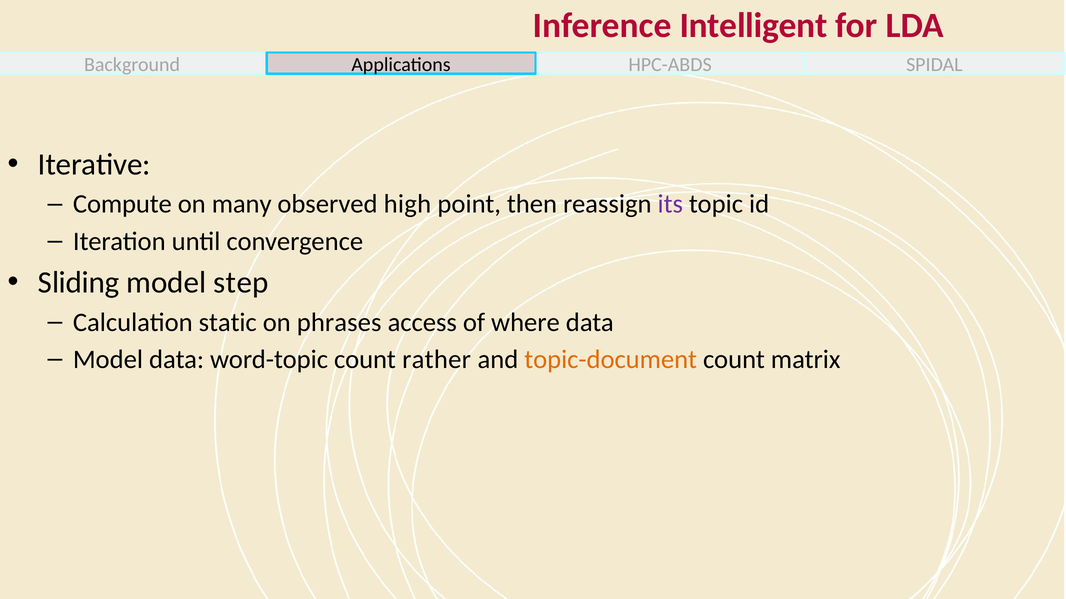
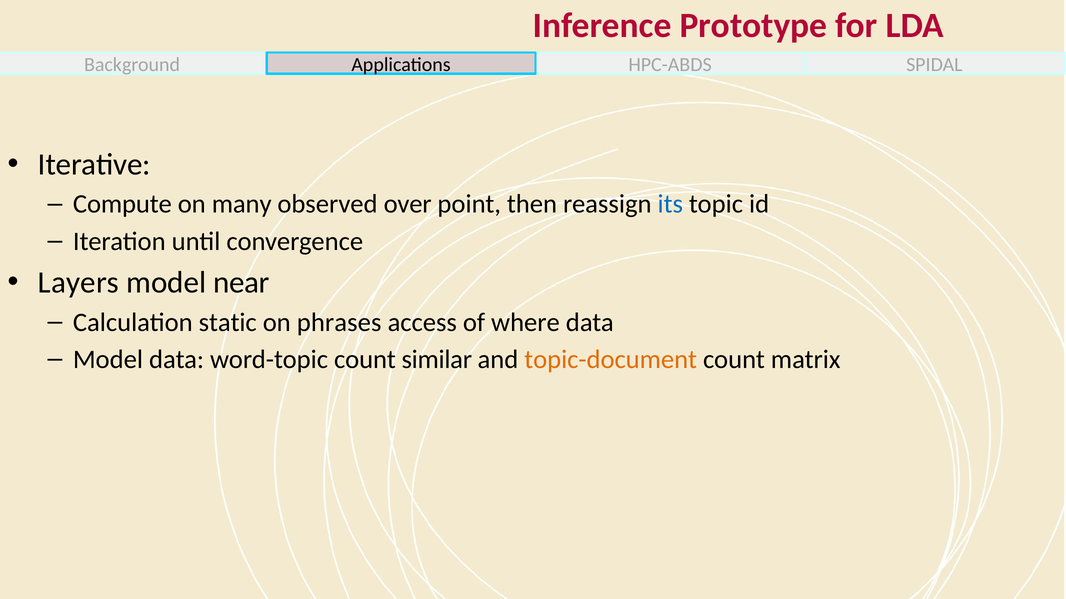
Intelligent: Intelligent -> Prototype
high: high -> over
its colour: purple -> blue
Sliding: Sliding -> Layers
step: step -> near
rather: rather -> similar
